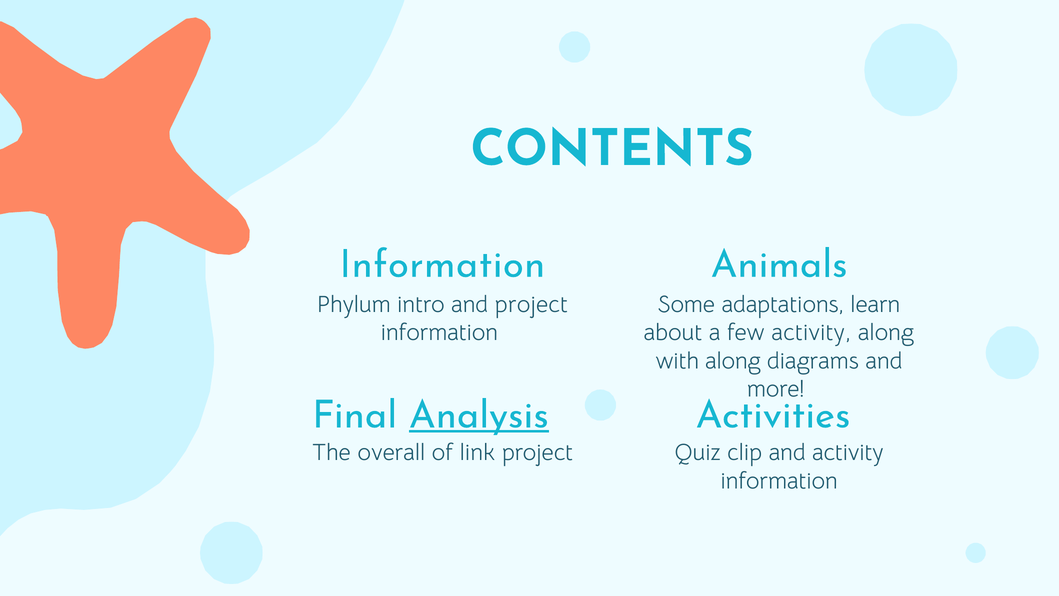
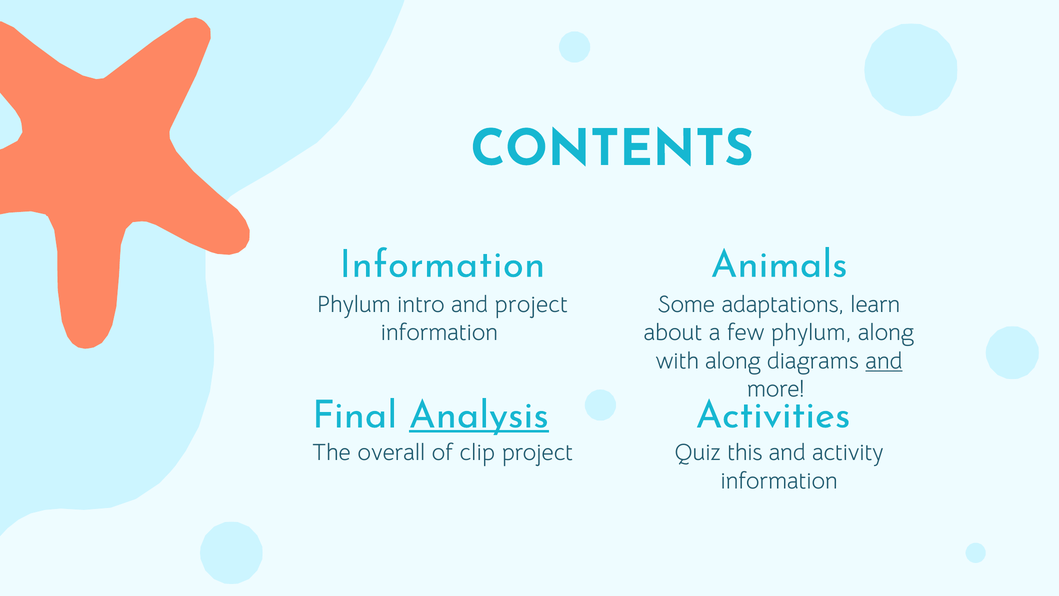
few activity: activity -> phylum
and at (884, 361) underline: none -> present
link: link -> clip
clip: clip -> this
